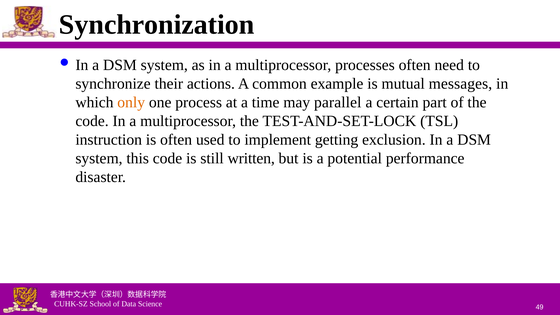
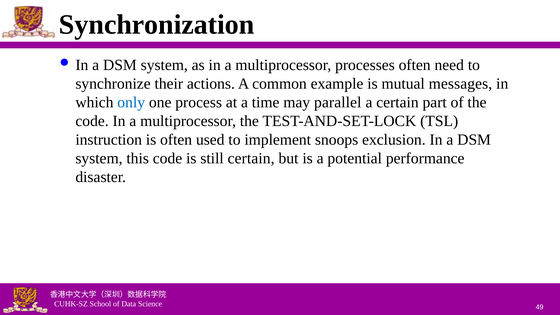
only colour: orange -> blue
getting: getting -> snoops
still written: written -> certain
